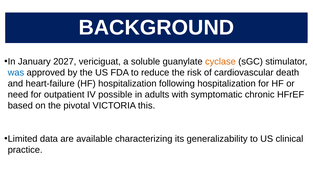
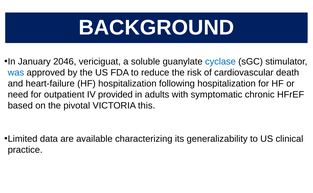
2027: 2027 -> 2046
cyclase colour: orange -> blue
possible: possible -> provided
